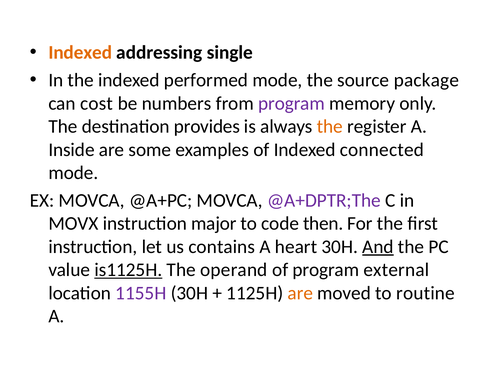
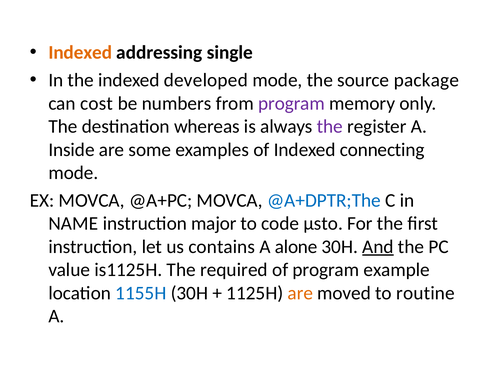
performed: performed -> developed
provides: provides -> whereas
the at (330, 126) colour: orange -> purple
connected: connected -> connecting
@A+DPTR;The colour: purple -> blue
MOVX: MOVX -> NAME
then: then -> µsto
heart: heart -> alone
is1125H underline: present -> none
operand: operand -> required
external: external -> example
1155H colour: purple -> blue
